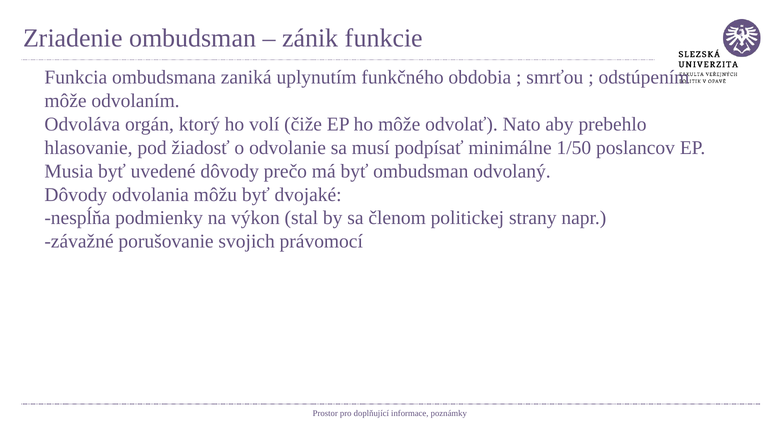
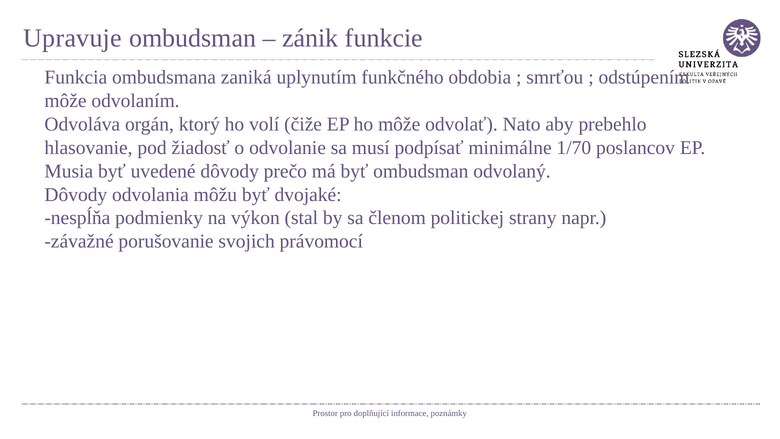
Zriadenie: Zriadenie -> Upravuje
1/50: 1/50 -> 1/70
